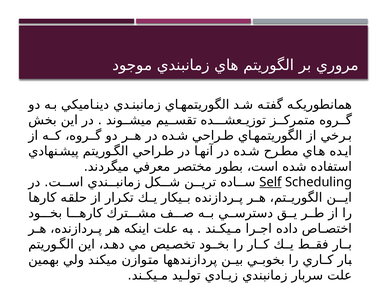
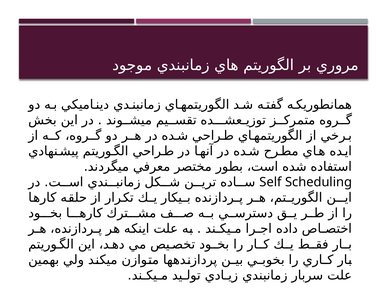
Self underline: present -> none
